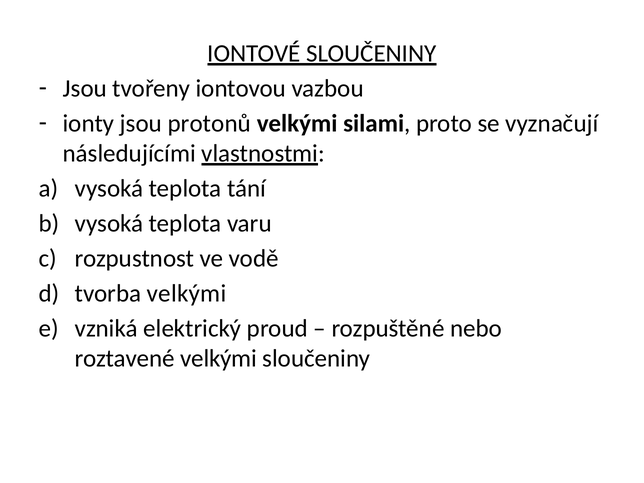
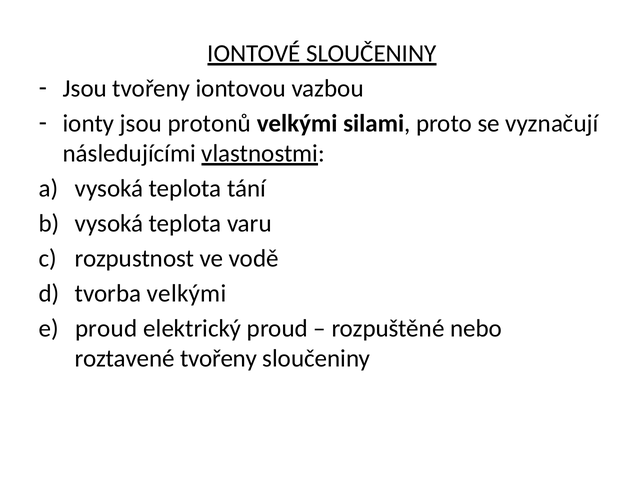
vzniká at (106, 329): vzniká -> proud
roztavené velkými: velkými -> tvořeny
